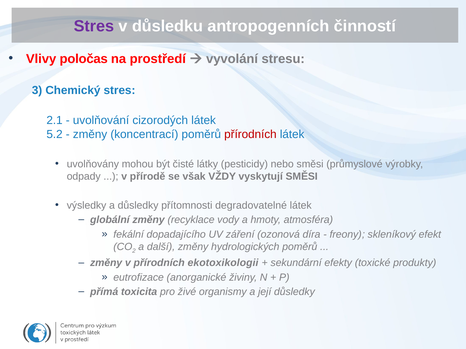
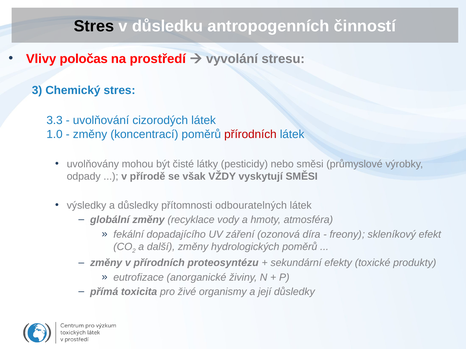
Stres at (94, 26) colour: purple -> black
2.1: 2.1 -> 3.3
5.2: 5.2 -> 1.0
degradovatelné: degradovatelné -> odbouratelných
ekotoxikologii: ekotoxikologii -> proteosyntézu
